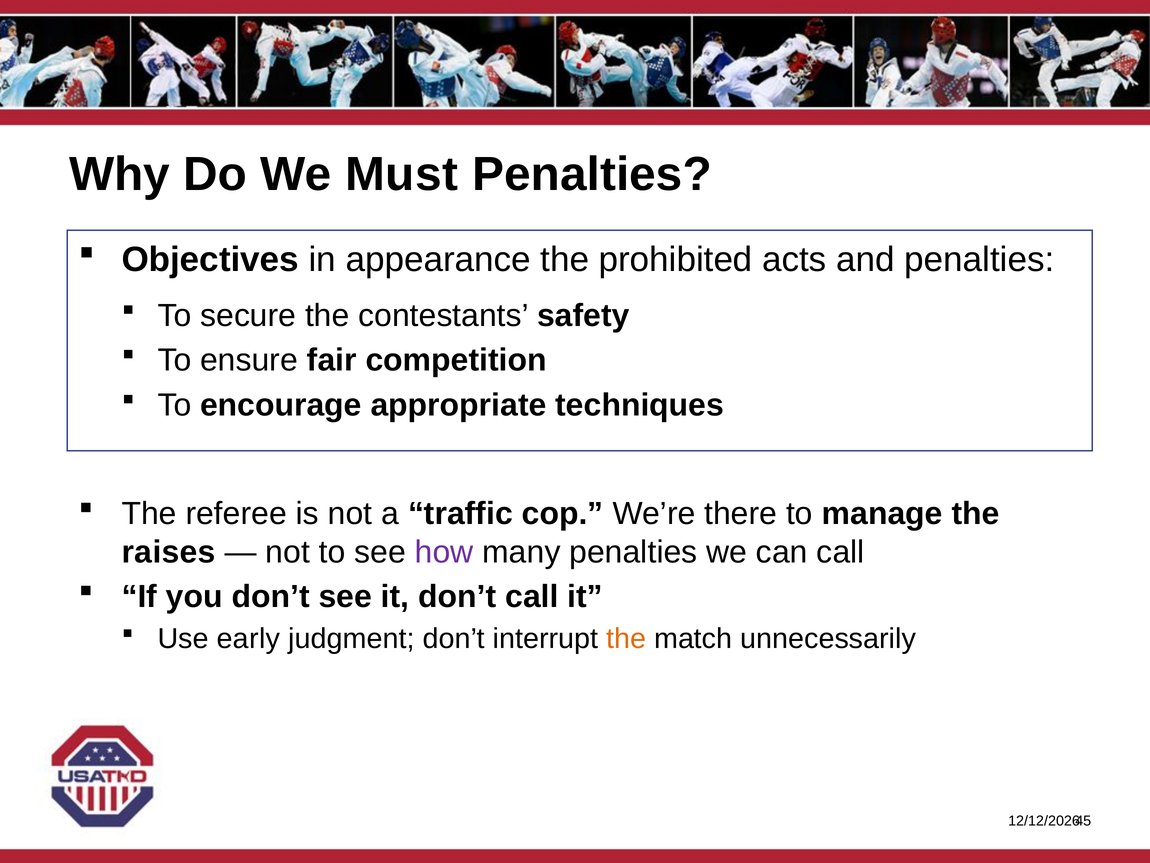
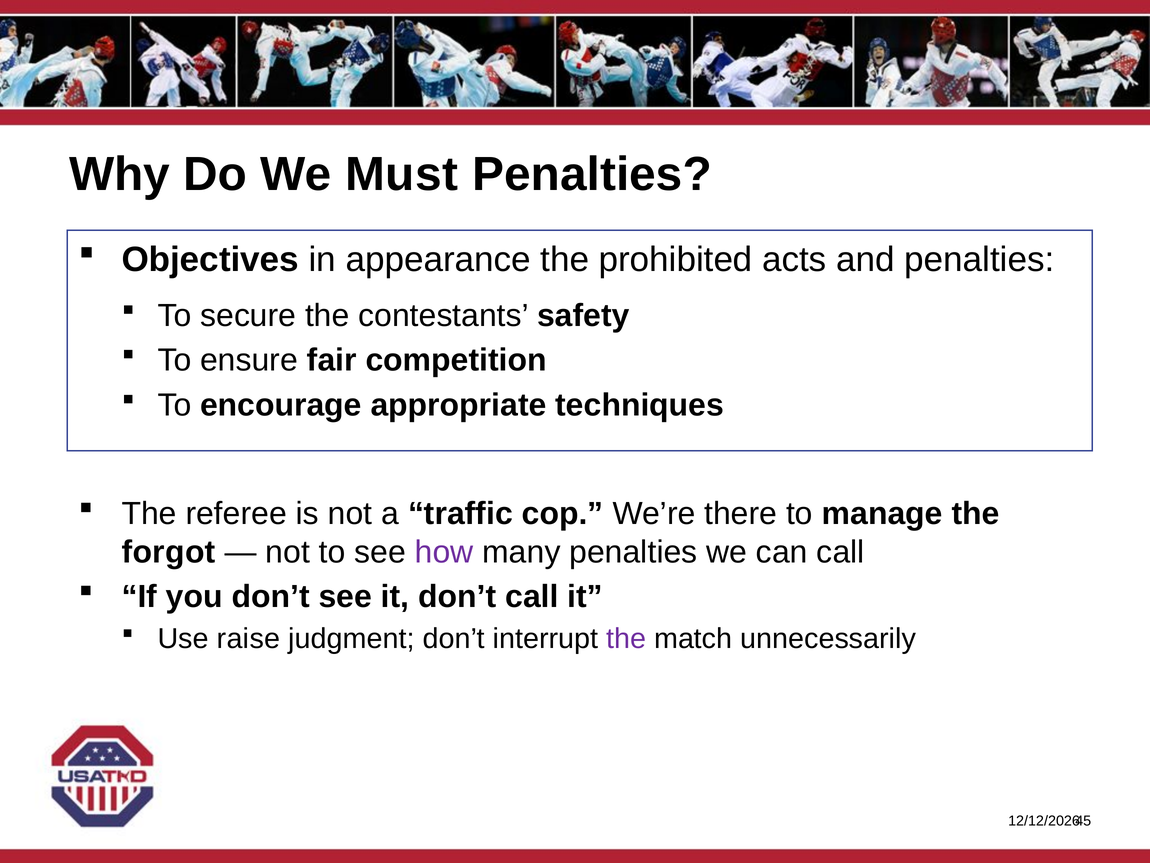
raises: raises -> forgot
early: early -> raise
the at (626, 638) colour: orange -> purple
